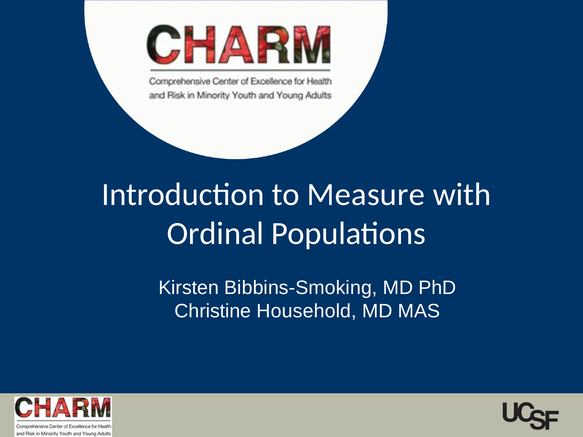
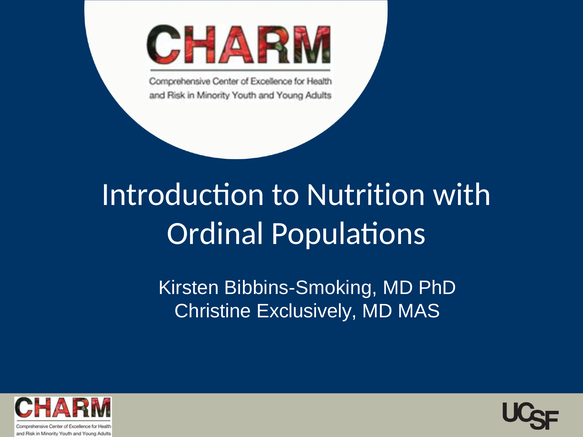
Measure: Measure -> Nutrition
Household: Household -> Exclusively
